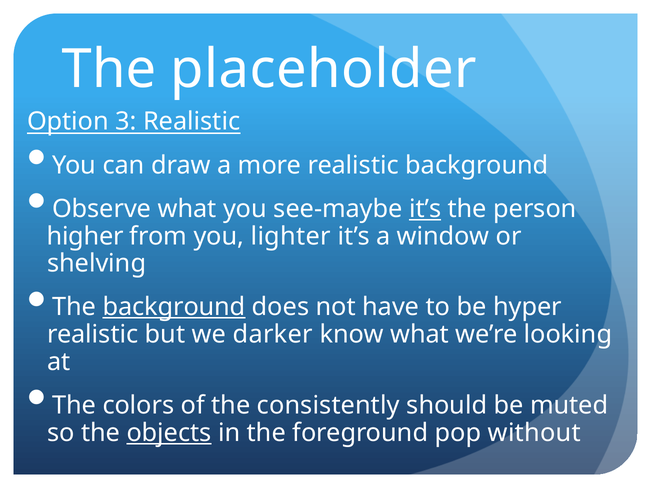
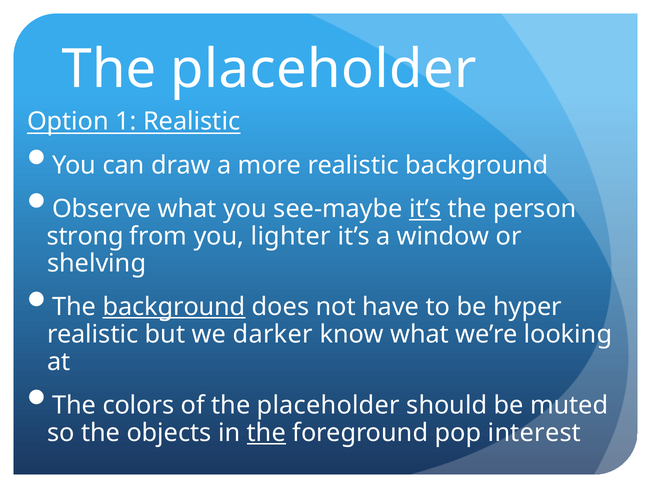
3: 3 -> 1
higher: higher -> strong
of the consistently: consistently -> placeholder
objects underline: present -> none
the at (266, 433) underline: none -> present
without: without -> interest
